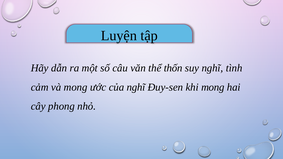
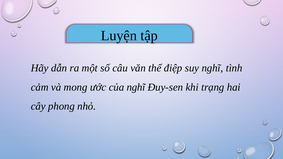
thốn: thốn -> điệp
khi mong: mong -> trạng
